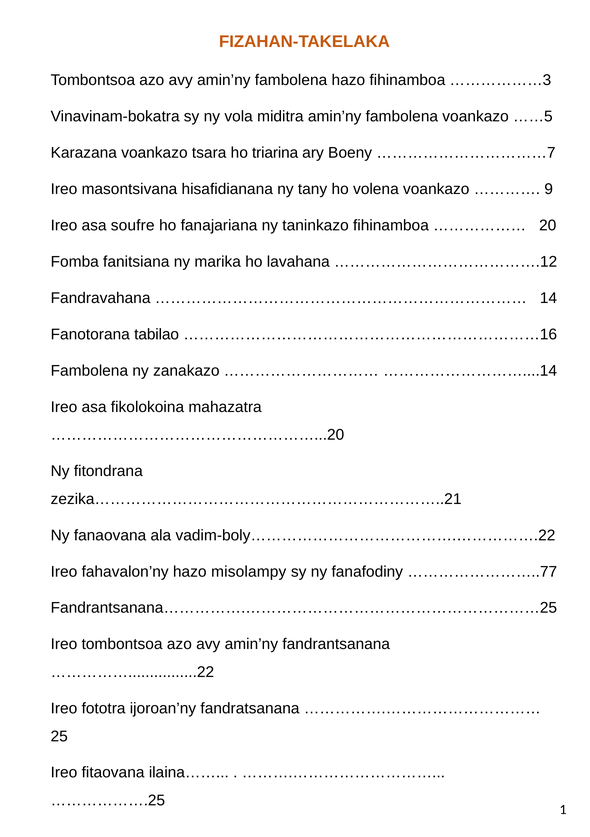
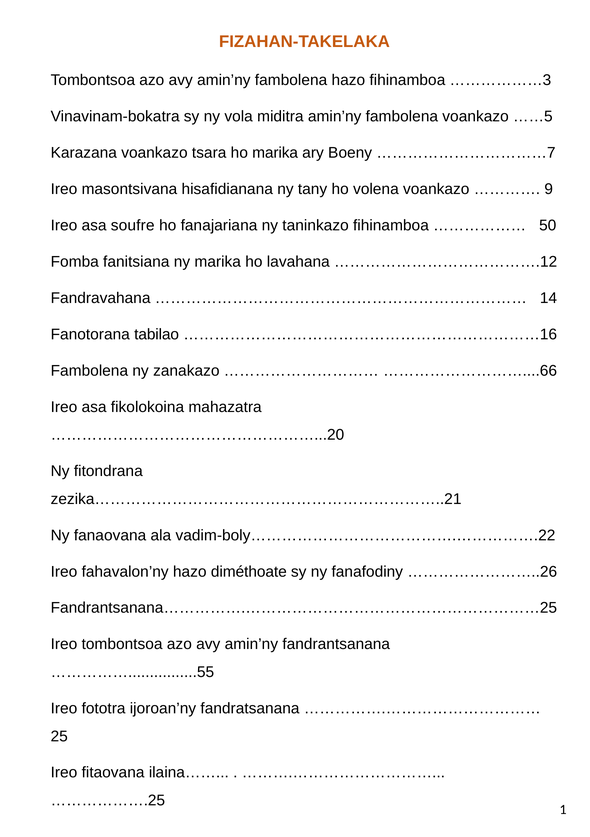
ho triarina: triarina -> marika
20: 20 -> 50
………………………....14: ………………………....14 -> ………………………....66
misolampy: misolampy -> diméthoate
……………………..77: ……………………..77 -> ……………………..26
……………................22: ……………................22 -> ……………................55
